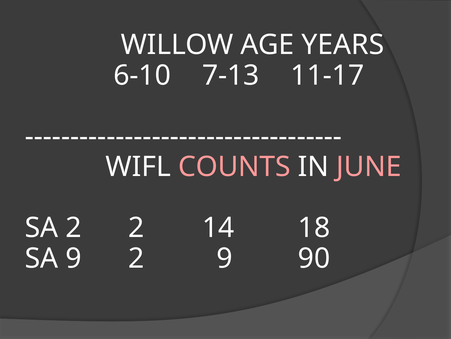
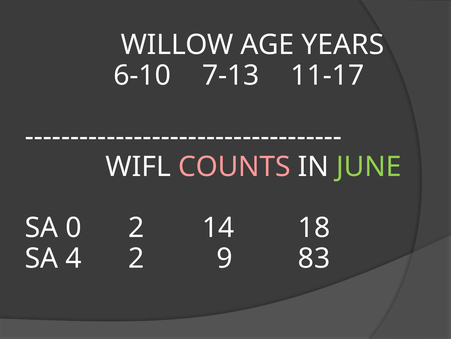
JUNE colour: pink -> light green
SA 2: 2 -> 0
SA 9: 9 -> 4
90: 90 -> 83
